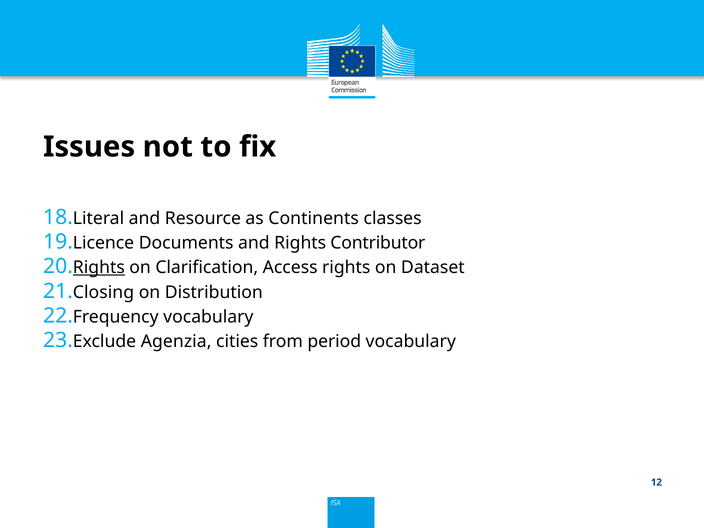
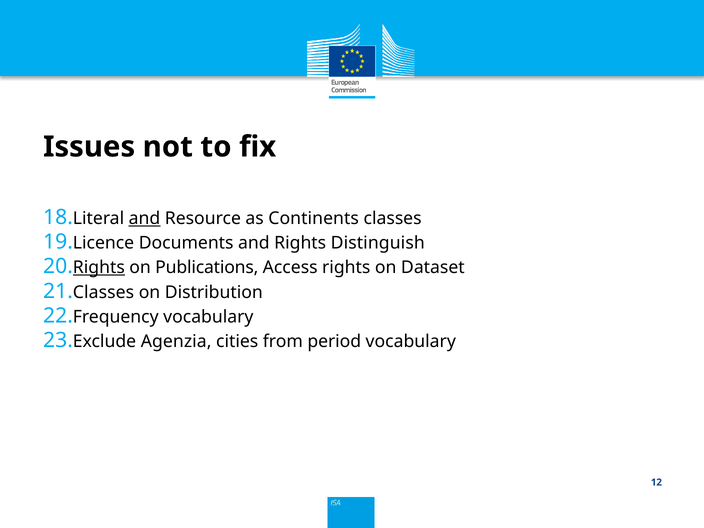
and at (144, 218) underline: none -> present
Contributor: Contributor -> Distinguish
Clarification: Clarification -> Publications
Closing at (103, 292): Closing -> Classes
